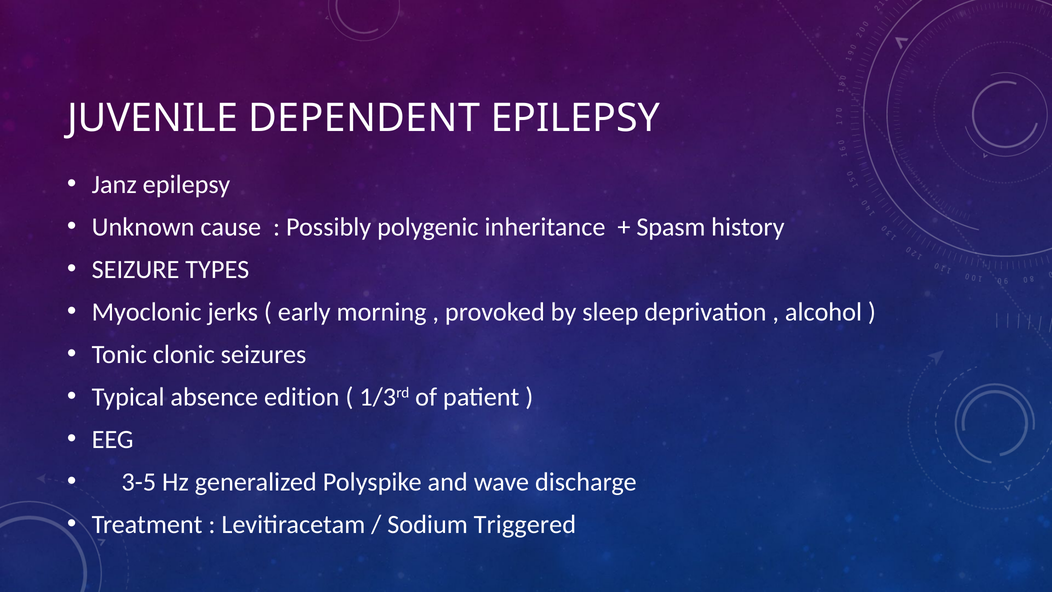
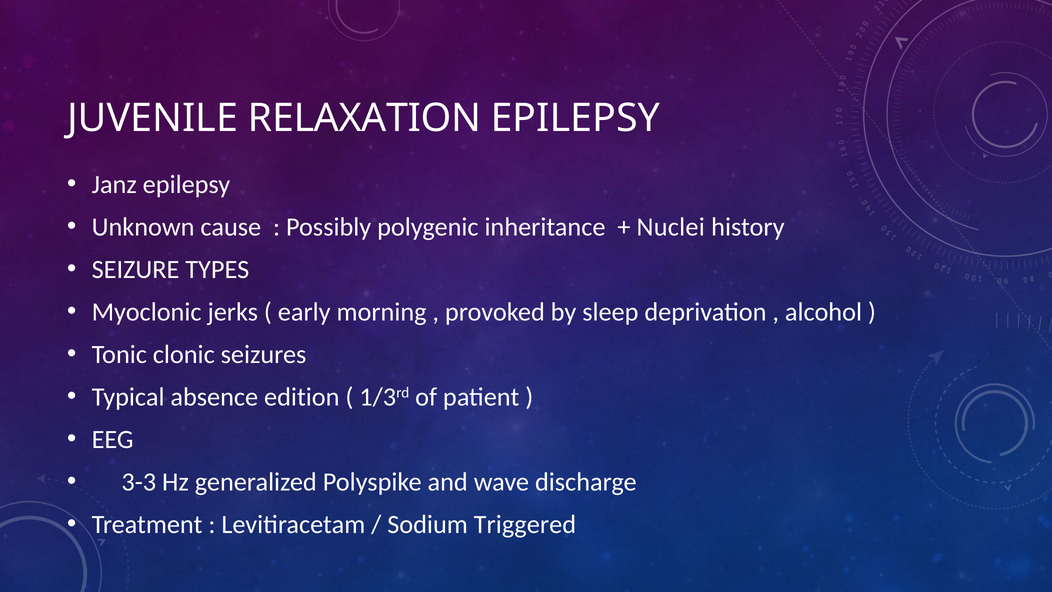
DEPENDENT: DEPENDENT -> RELAXATION
Spasm: Spasm -> Nuclei
3-5: 3-5 -> 3-3
